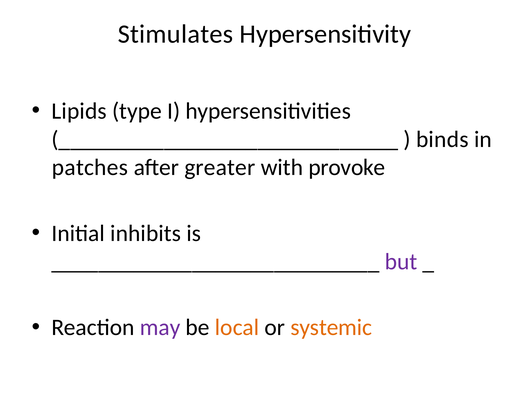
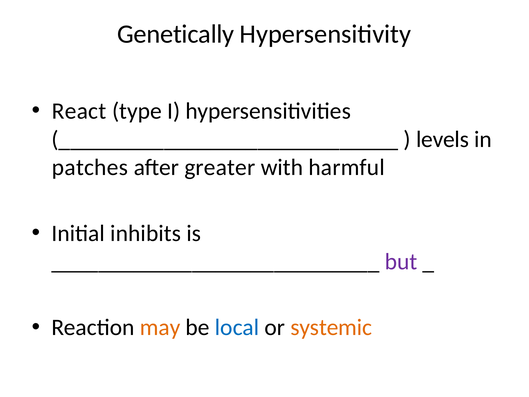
Stimulates: Stimulates -> Genetically
Lipids: Lipids -> React
binds: binds -> levels
provoke: provoke -> harmful
may colour: purple -> orange
local colour: orange -> blue
